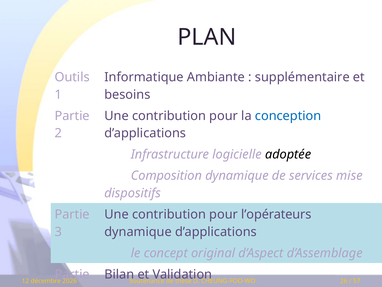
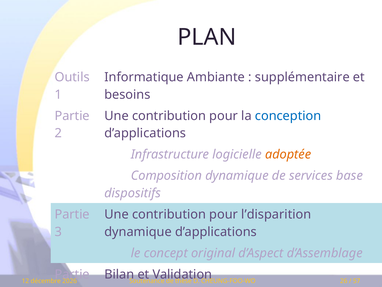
adoptée colour: black -> orange
mise: mise -> base
l’opérateurs: l’opérateurs -> l’disparition
